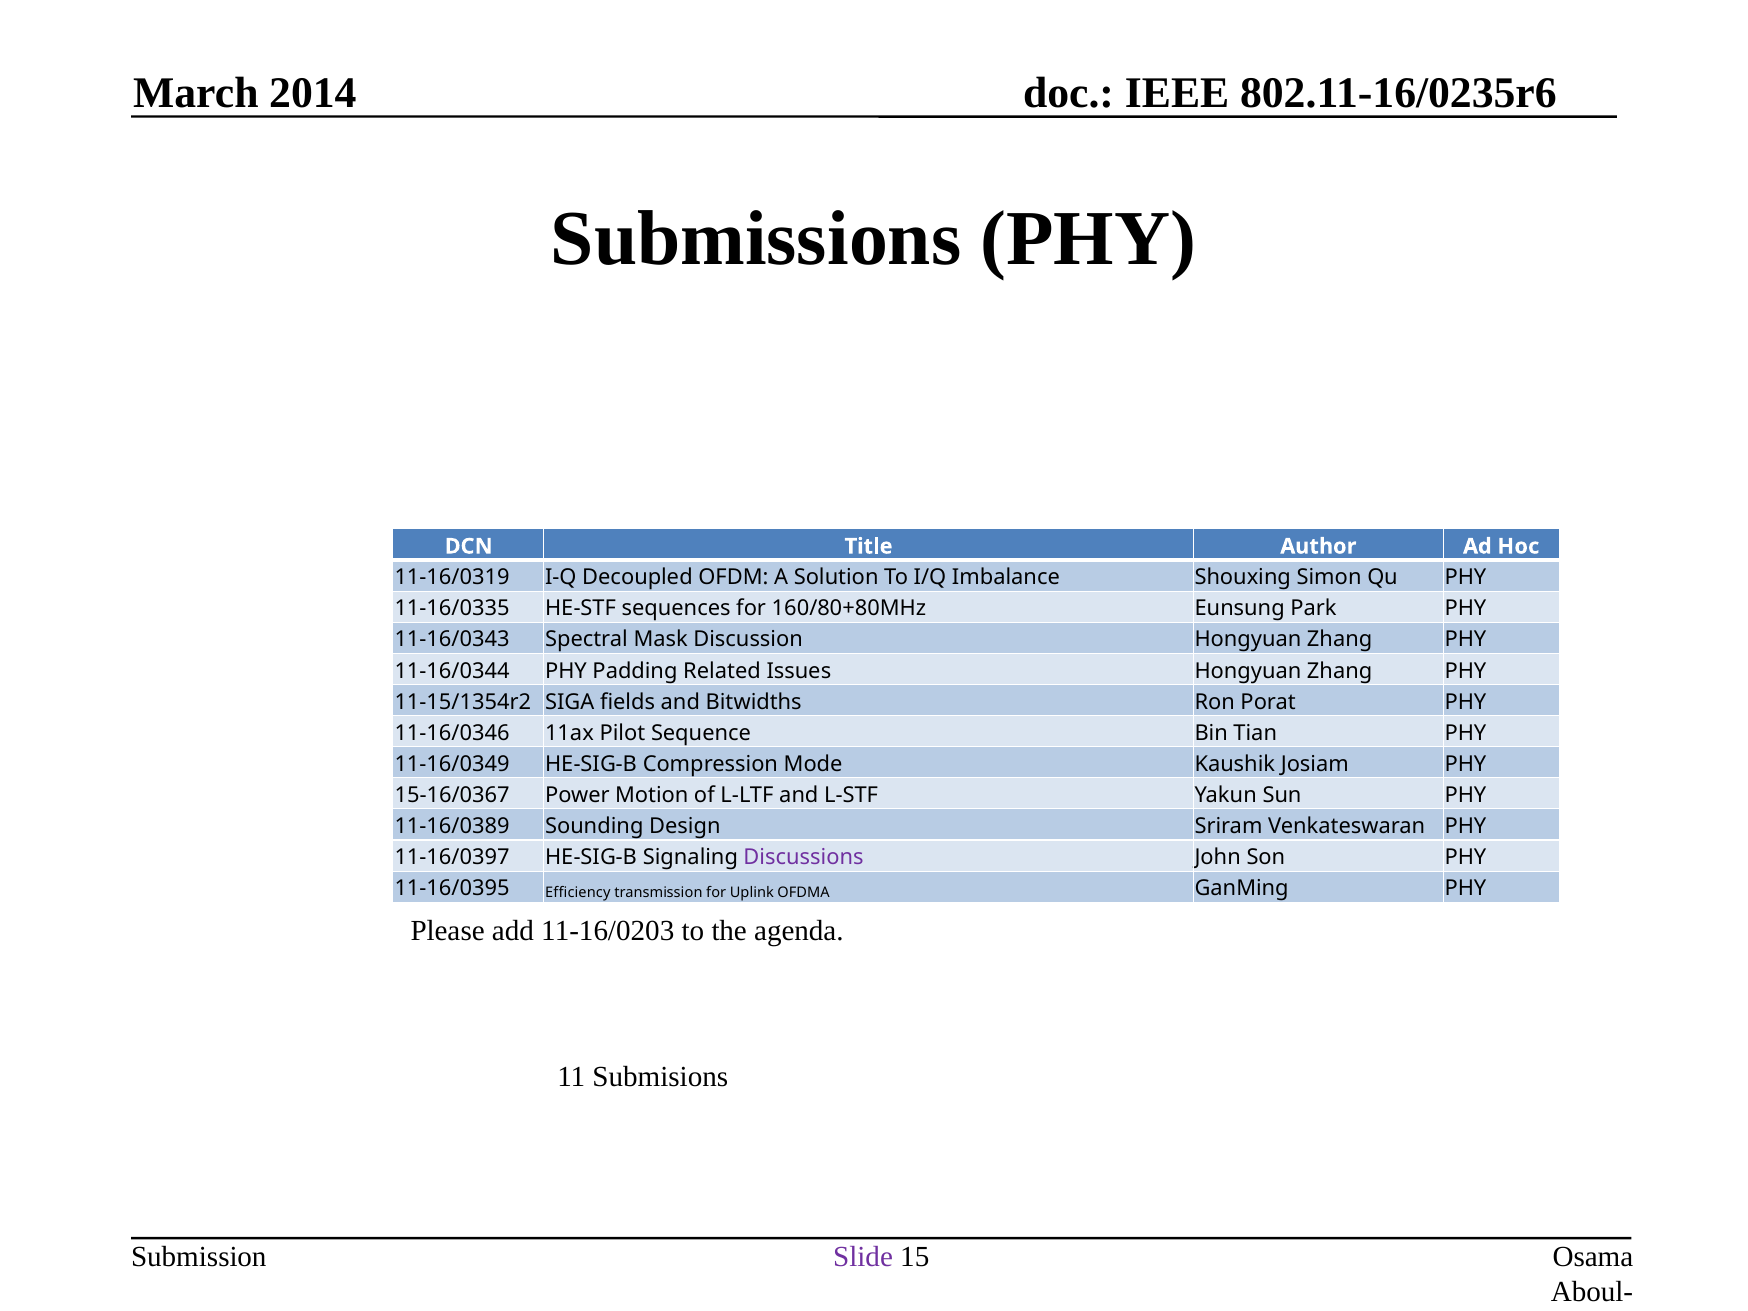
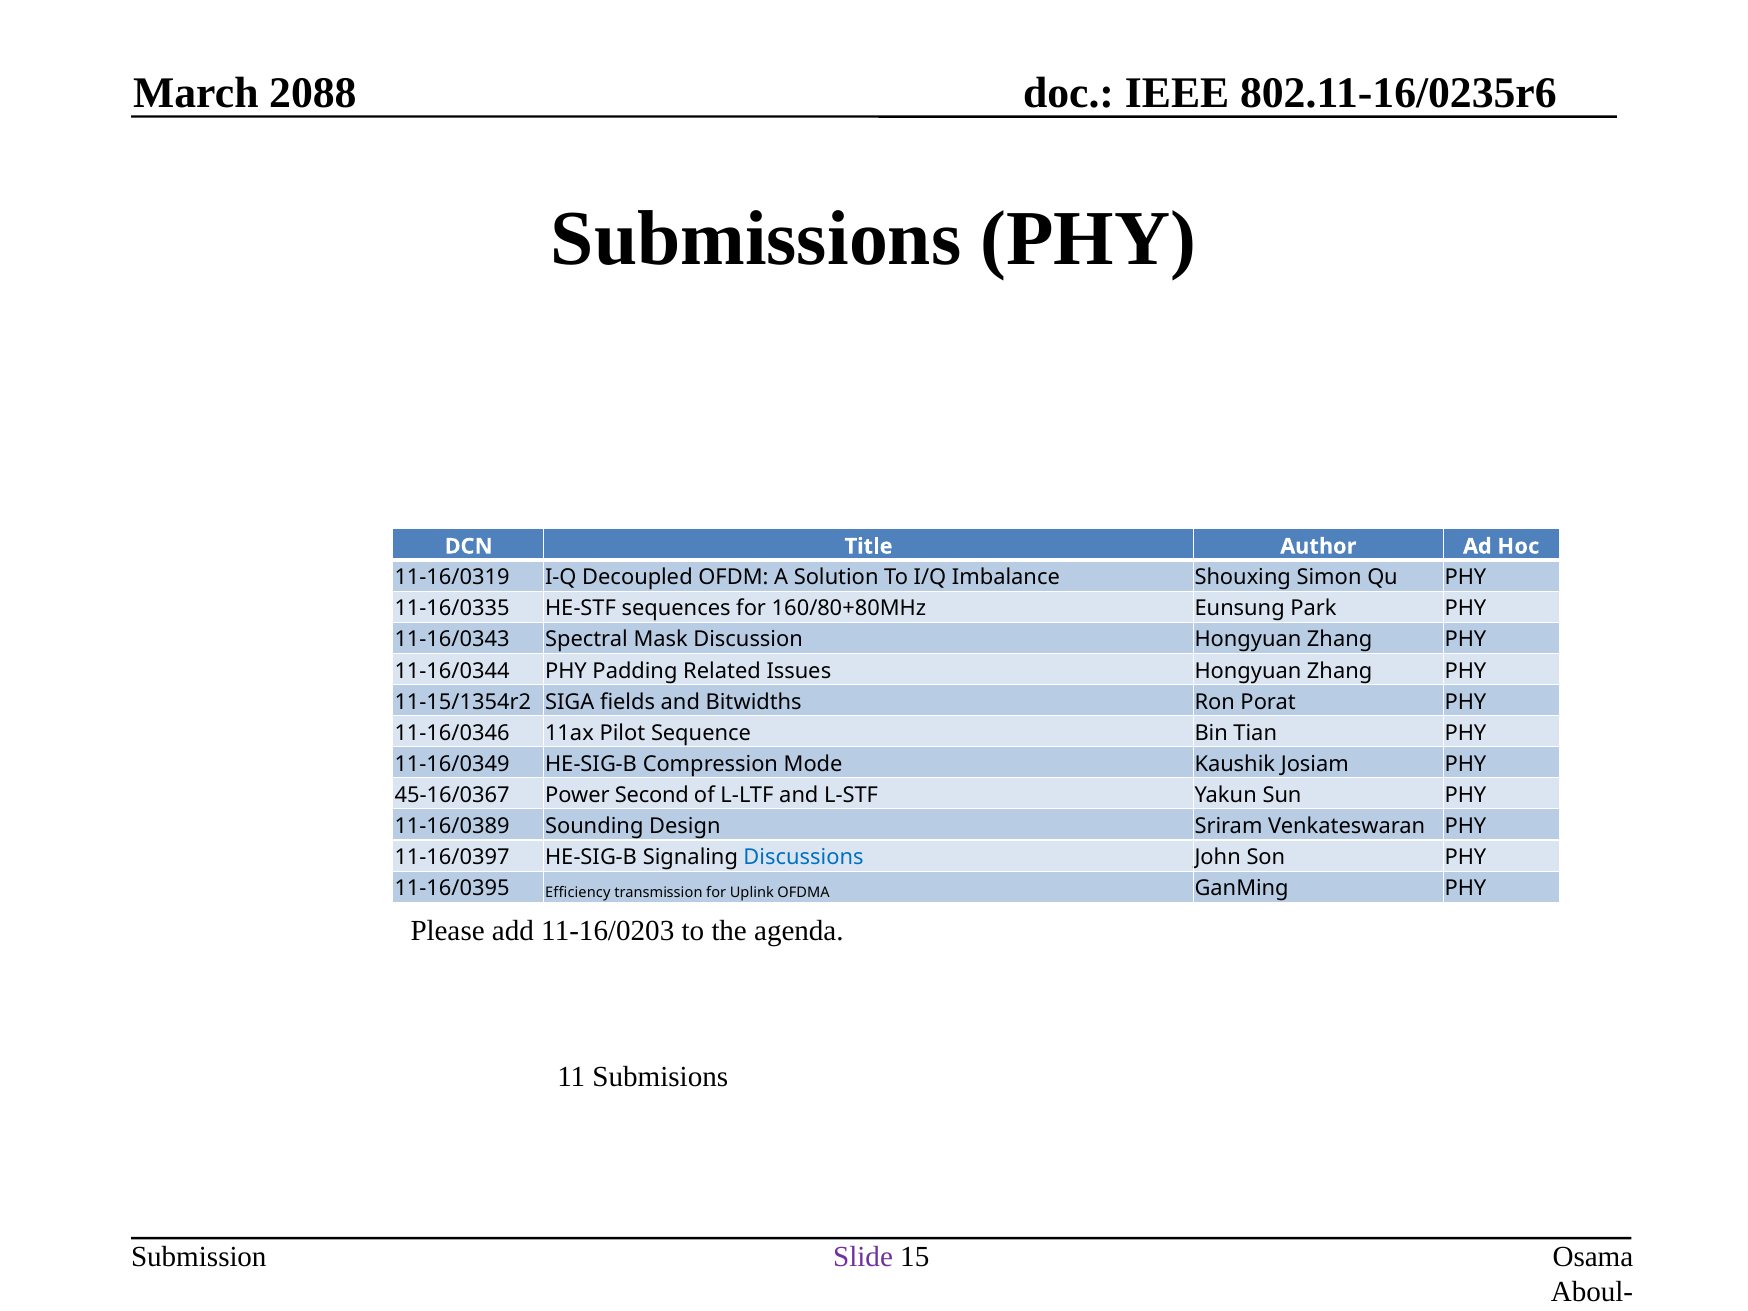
2014: 2014 -> 2088
15-16/0367: 15-16/0367 -> 45-16/0367
Motion: Motion -> Second
Discussions colour: purple -> blue
